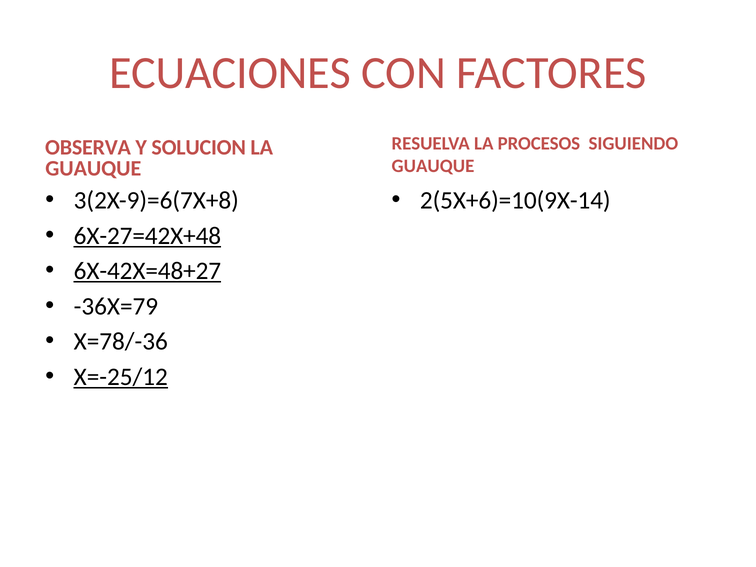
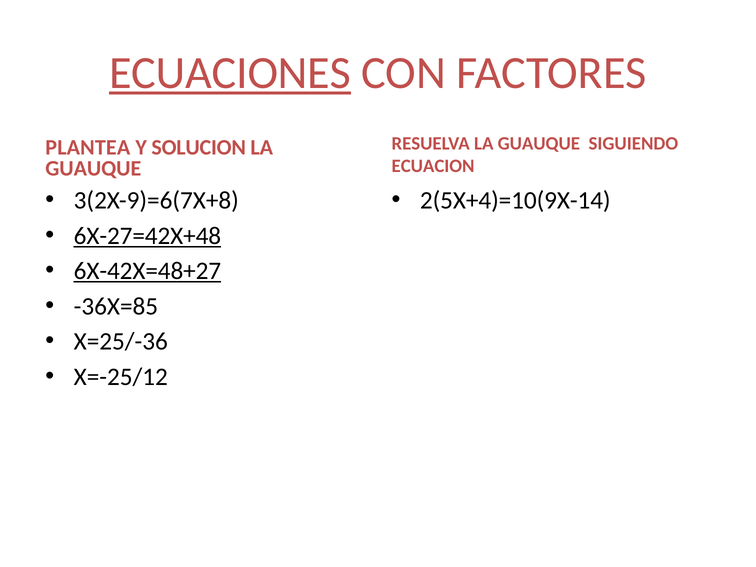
ECUACIONES underline: none -> present
RESUELVA LA PROCESOS: PROCESOS -> GUAUQUE
OBSERVA: OBSERVA -> PLANTEA
GUAUQUE at (433, 166): GUAUQUE -> ECUACION
2(5X+6)=10(9X-14: 2(5X+6)=10(9X-14 -> 2(5X+4)=10(9X-14
-36X=79: -36X=79 -> -36X=85
X=78/-36: X=78/-36 -> X=25/-36
X=-25/12 underline: present -> none
